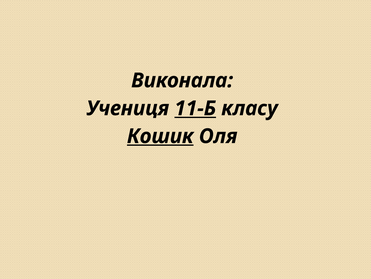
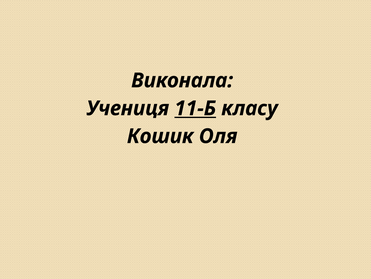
Кошик underline: present -> none
